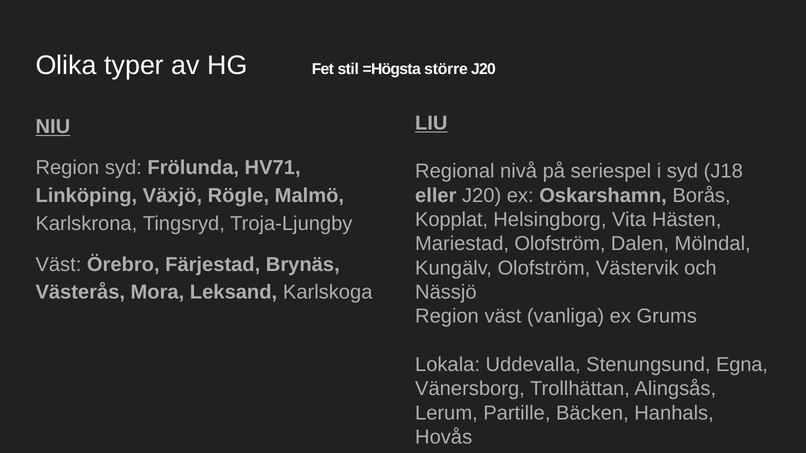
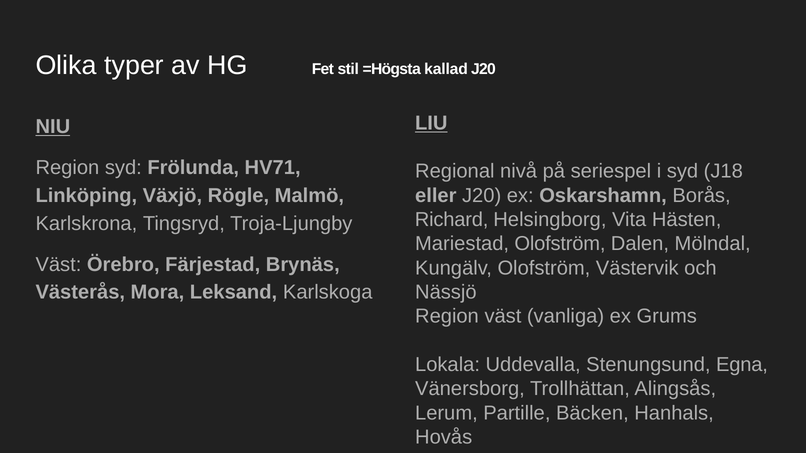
större: större -> kallad
Kopplat: Kopplat -> Richard
